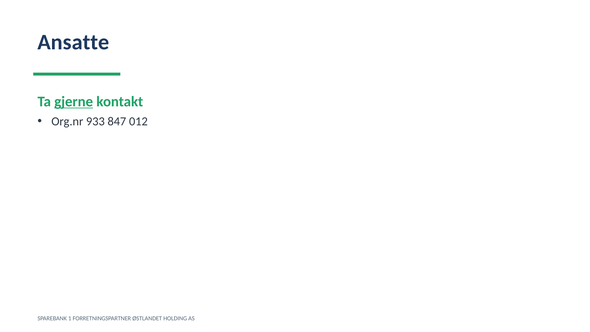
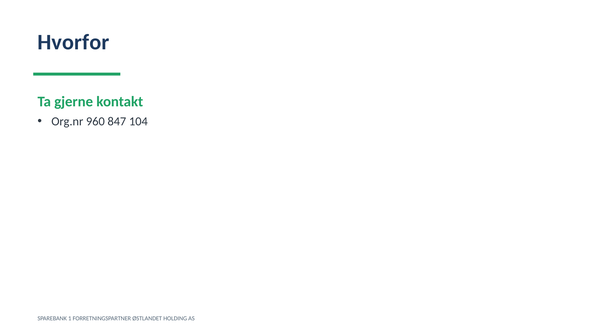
Ansatte: Ansatte -> Hvorfor
gjerne underline: present -> none
933: 933 -> 960
012: 012 -> 104
